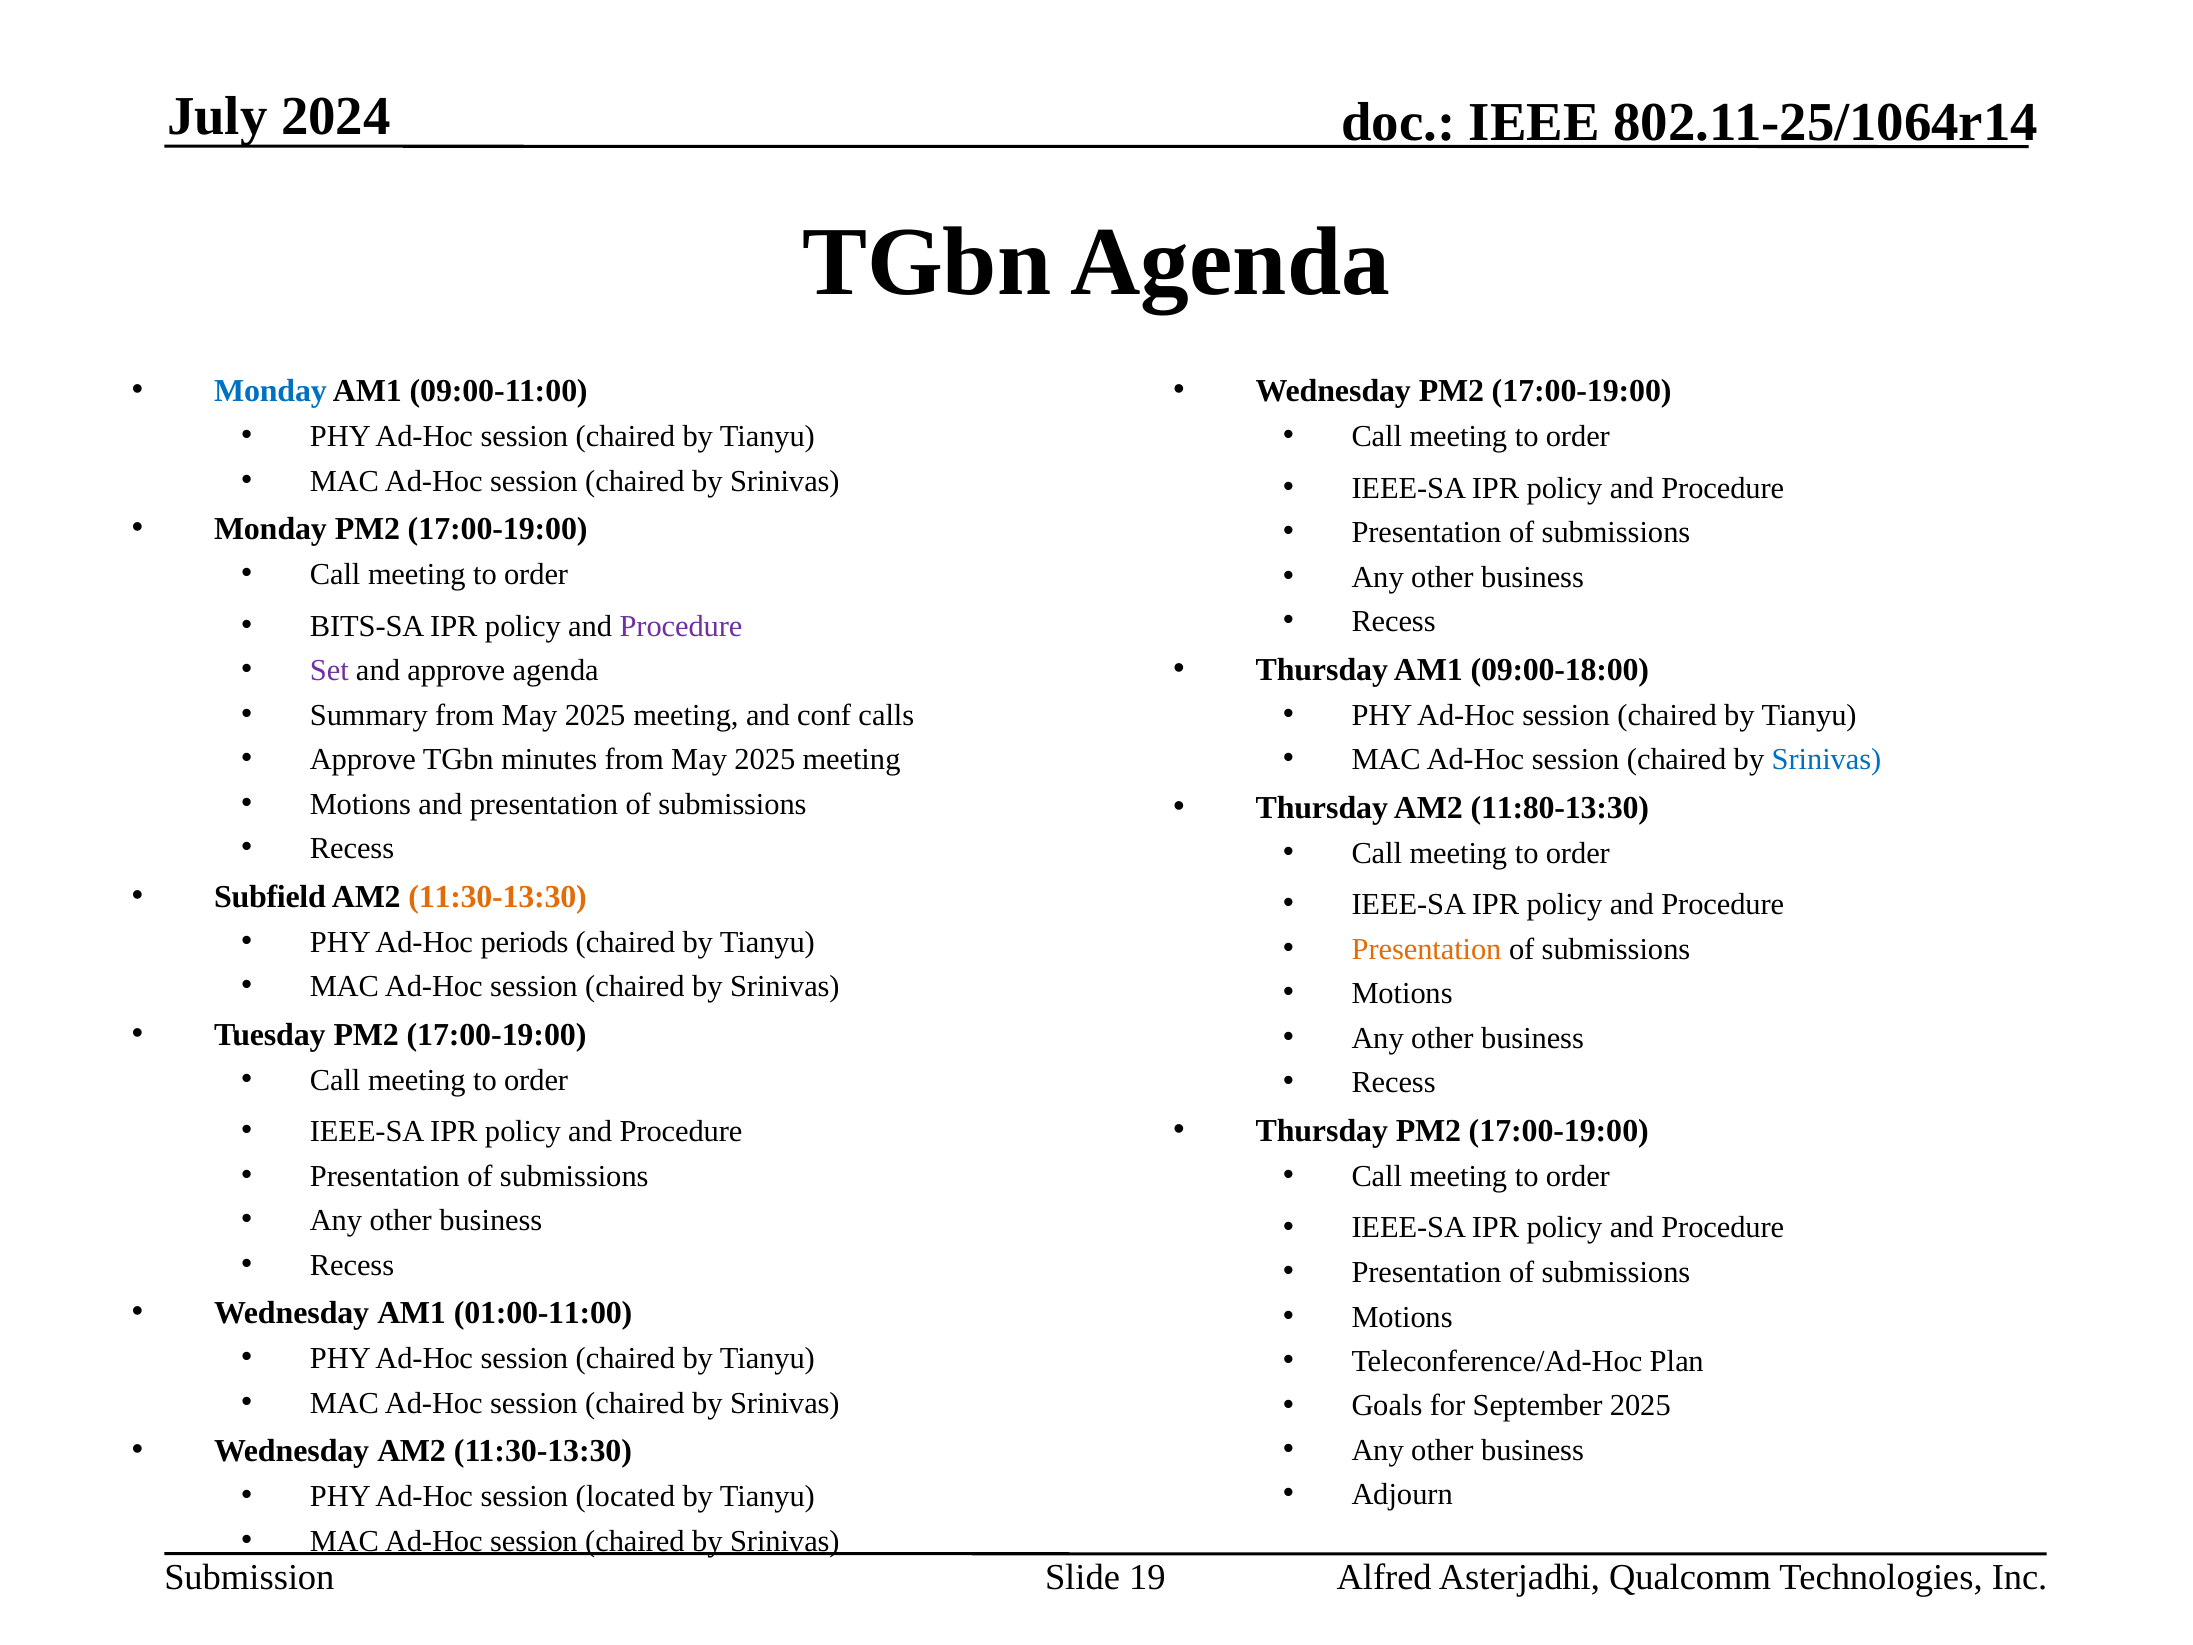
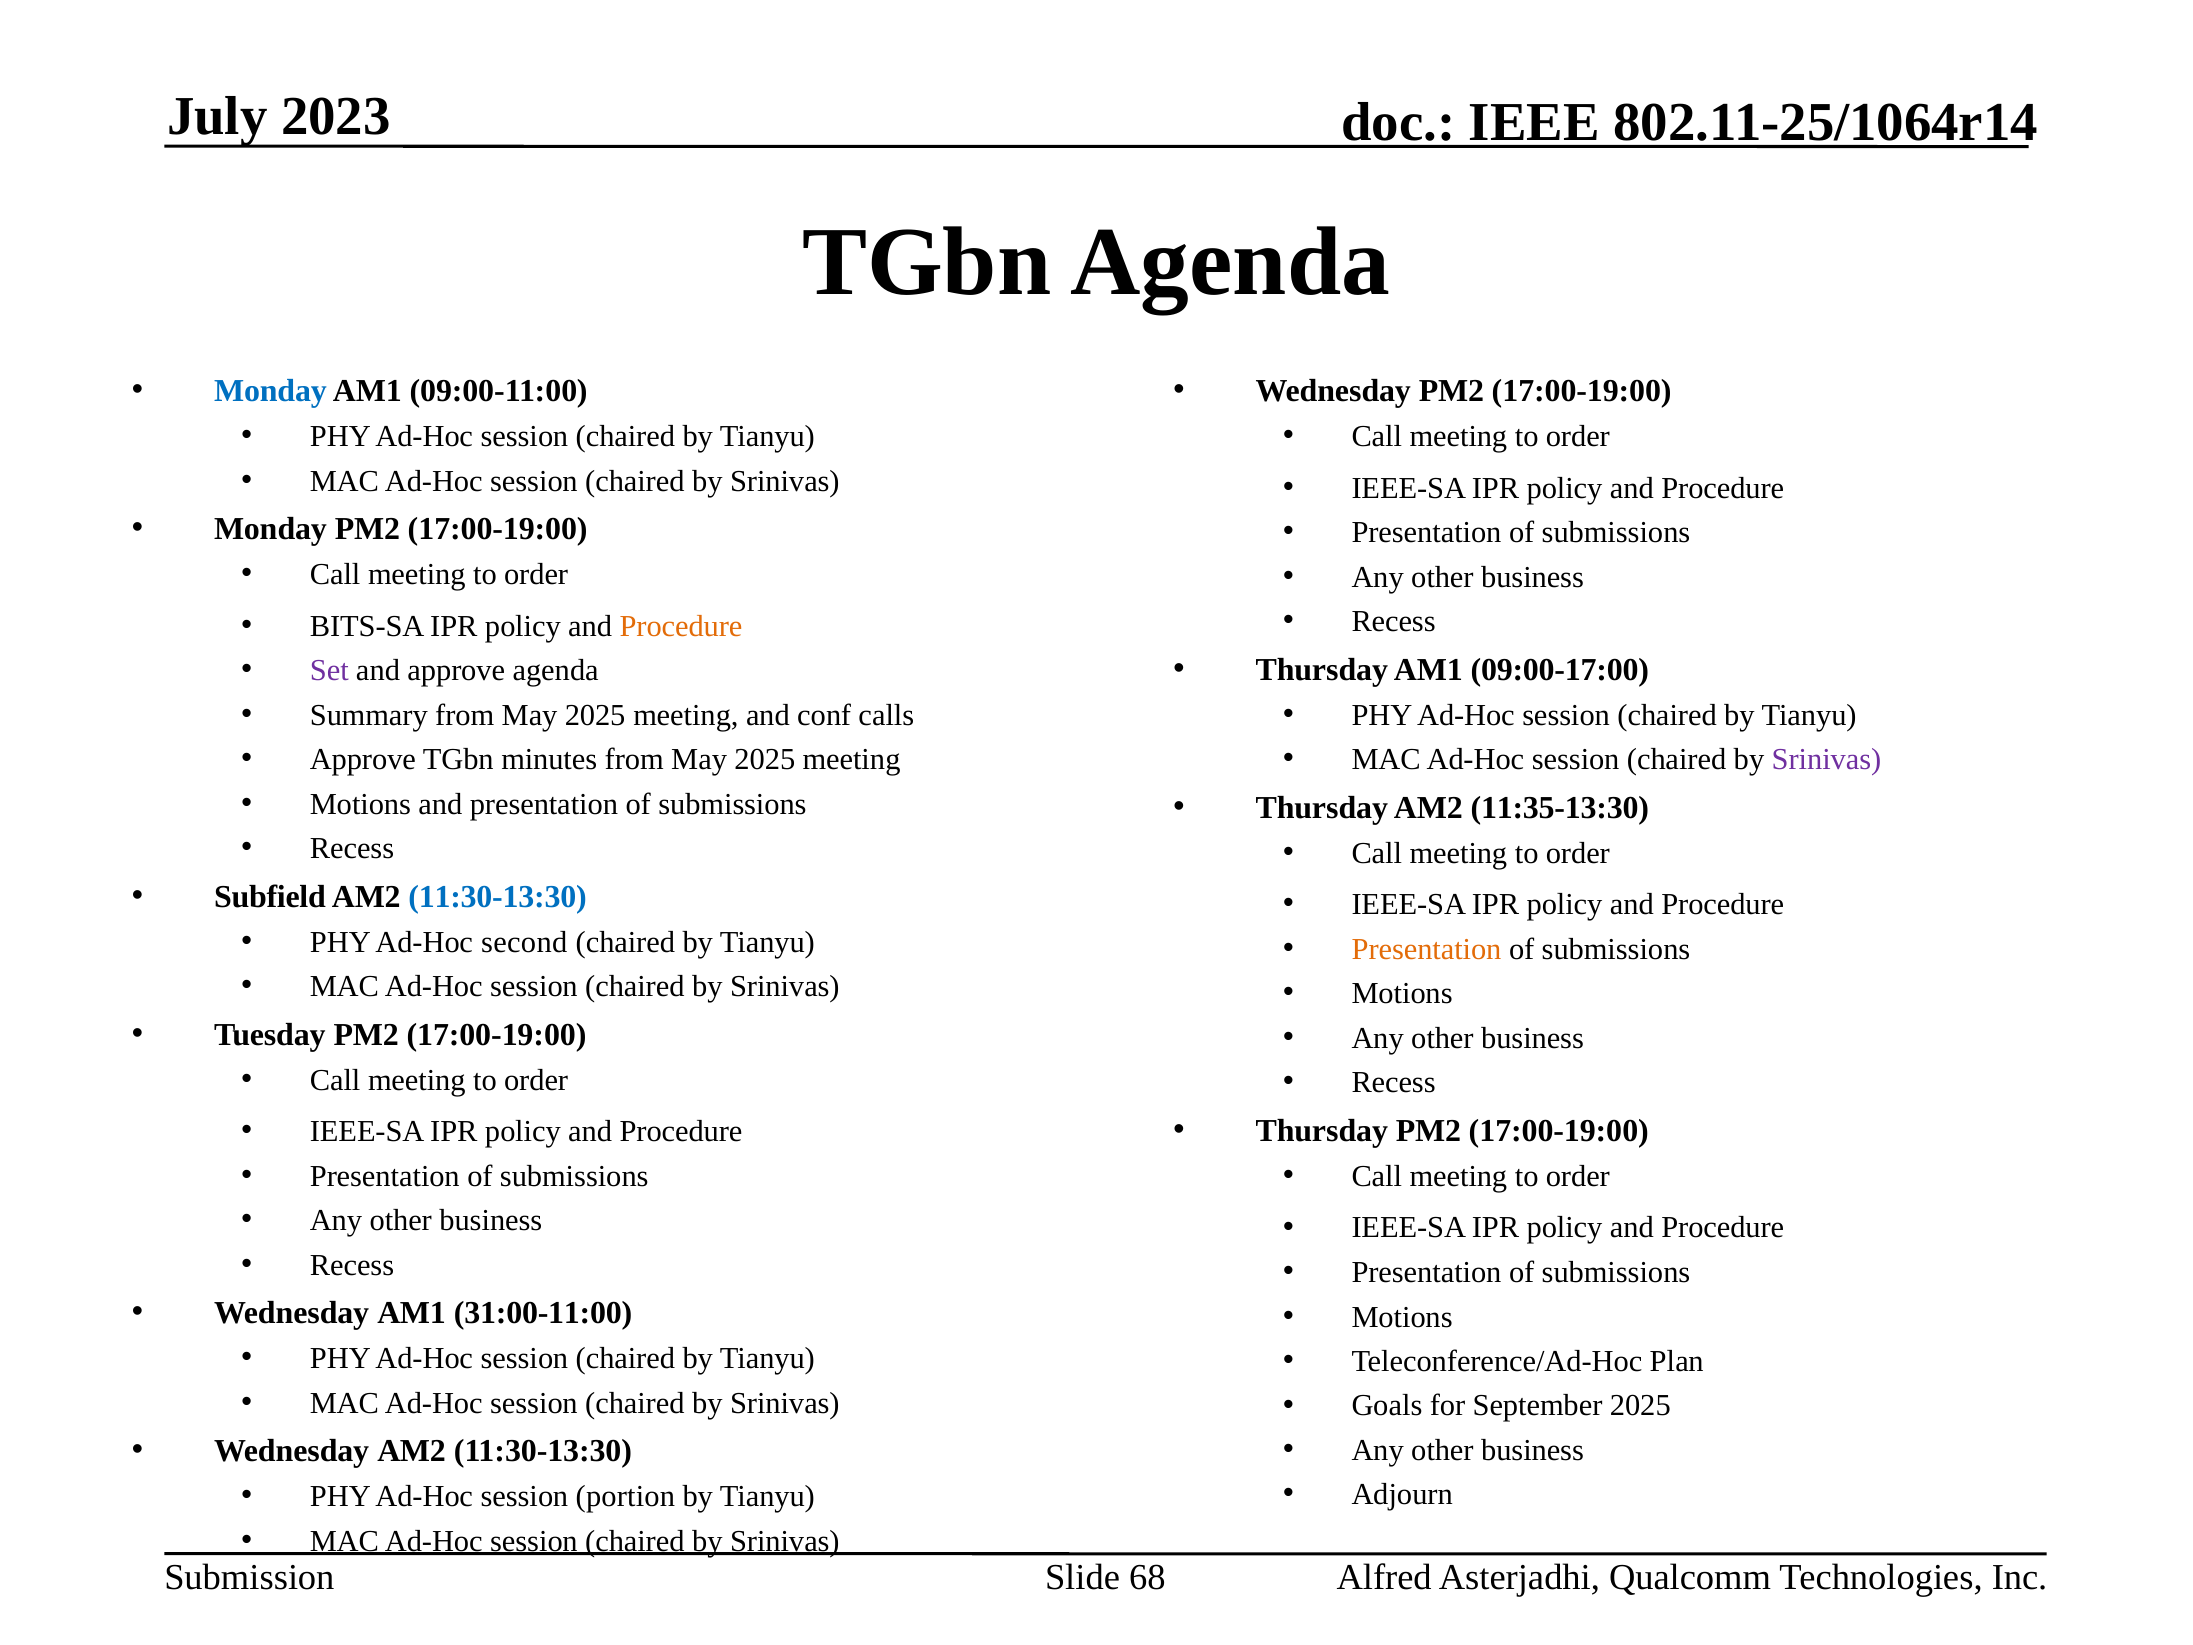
2024: 2024 -> 2023
Procedure at (681, 626) colour: purple -> orange
09:00-18:00: 09:00-18:00 -> 09:00-17:00
Srinivas at (1827, 760) colour: blue -> purple
11:80-13:30: 11:80-13:30 -> 11:35-13:30
11:30-13:30 at (498, 897) colour: orange -> blue
periods: periods -> second
01:00-11:00: 01:00-11:00 -> 31:00-11:00
located: located -> portion
19: 19 -> 68
